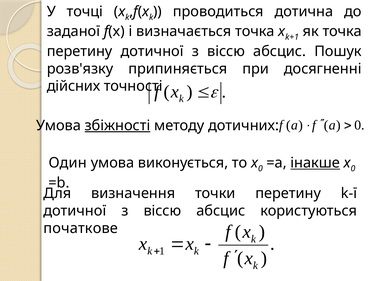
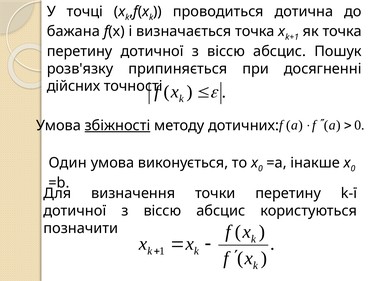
заданої: заданої -> бажана
інакше underline: present -> none
початкове: початкове -> позначити
